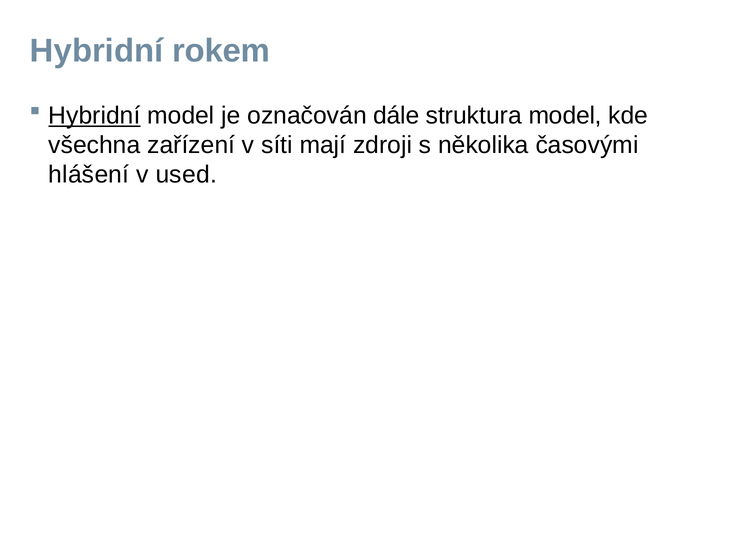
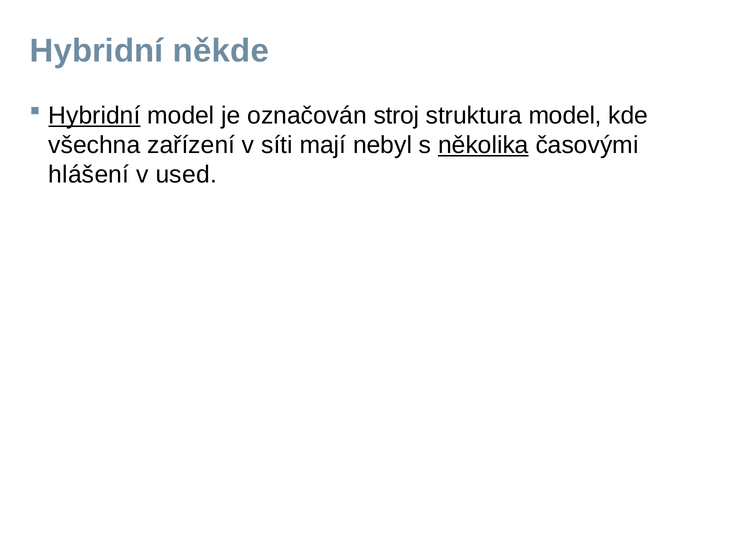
rokem: rokem -> někde
dále: dále -> stroj
zdroji: zdroji -> nebyl
několika underline: none -> present
